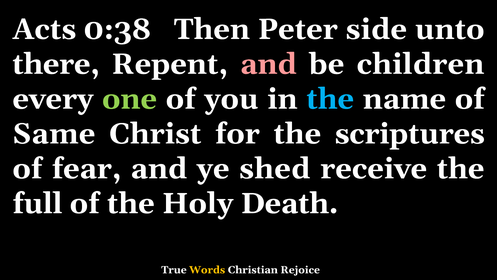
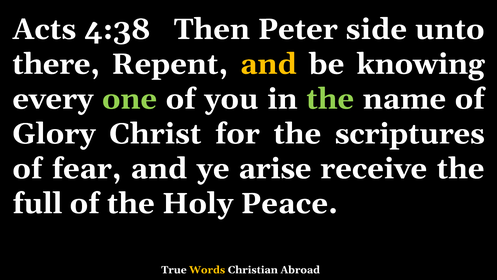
0:38: 0:38 -> 4:38
and at (268, 64) colour: pink -> yellow
children: children -> knowing
the at (330, 99) colour: light blue -> light green
Same: Same -> Glory
shed: shed -> arise
Death: Death -> Peace
Rejoice: Rejoice -> Abroad
